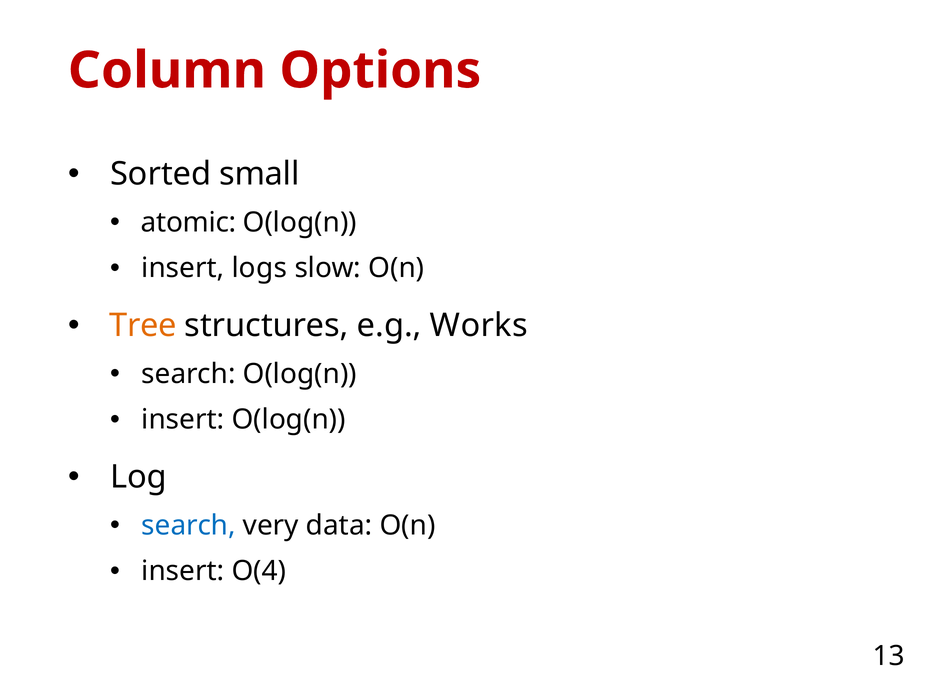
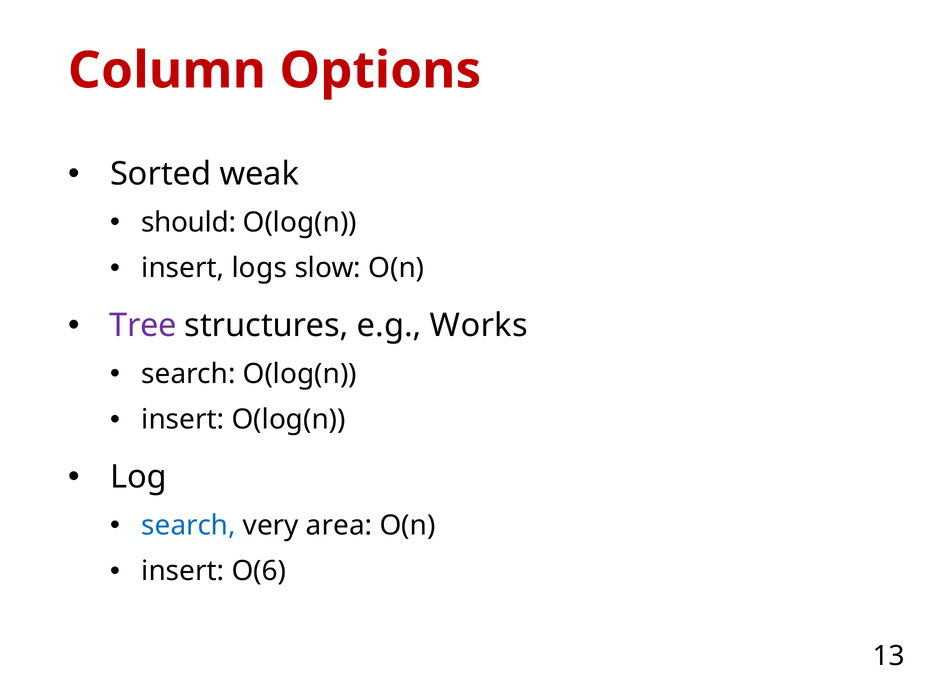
small: small -> weak
atomic: atomic -> should
Tree colour: orange -> purple
data: data -> area
O(4: O(4 -> O(6
